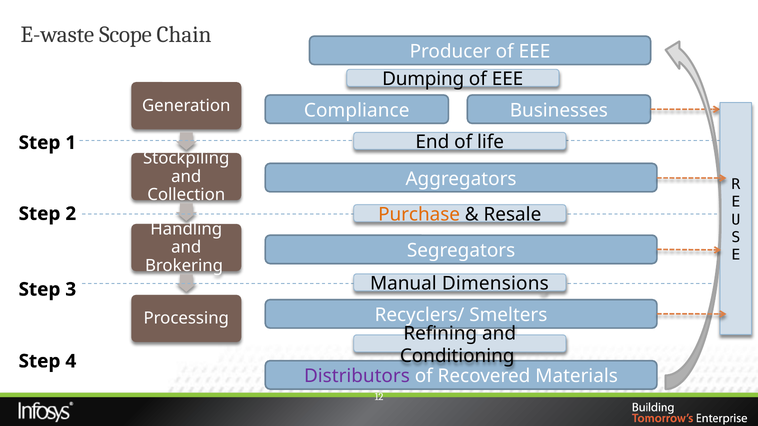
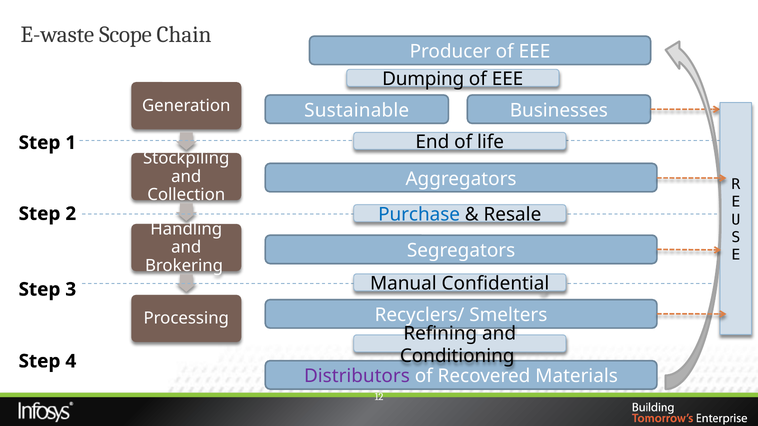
Compliance: Compliance -> Sustainable
Purchase colour: orange -> blue
Dimensions: Dimensions -> Confidential
